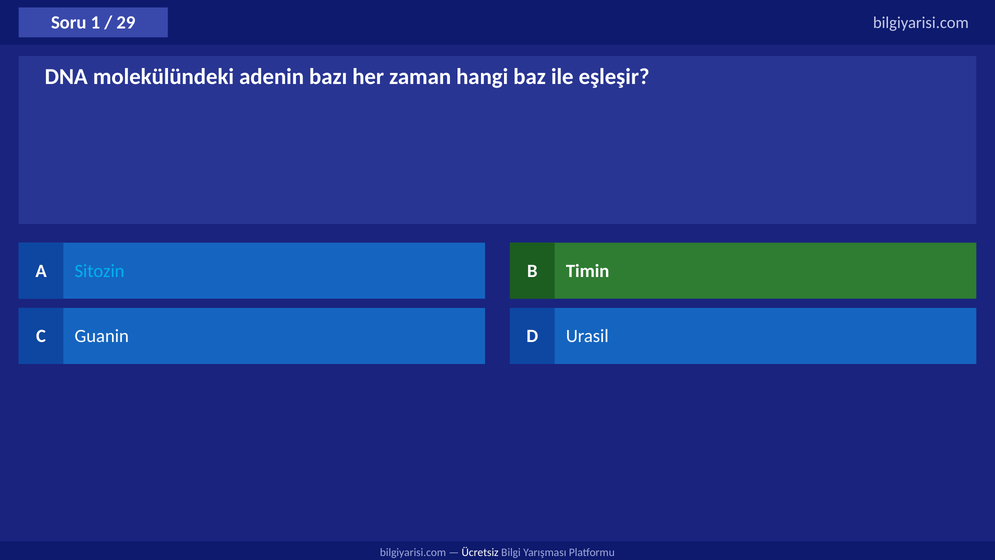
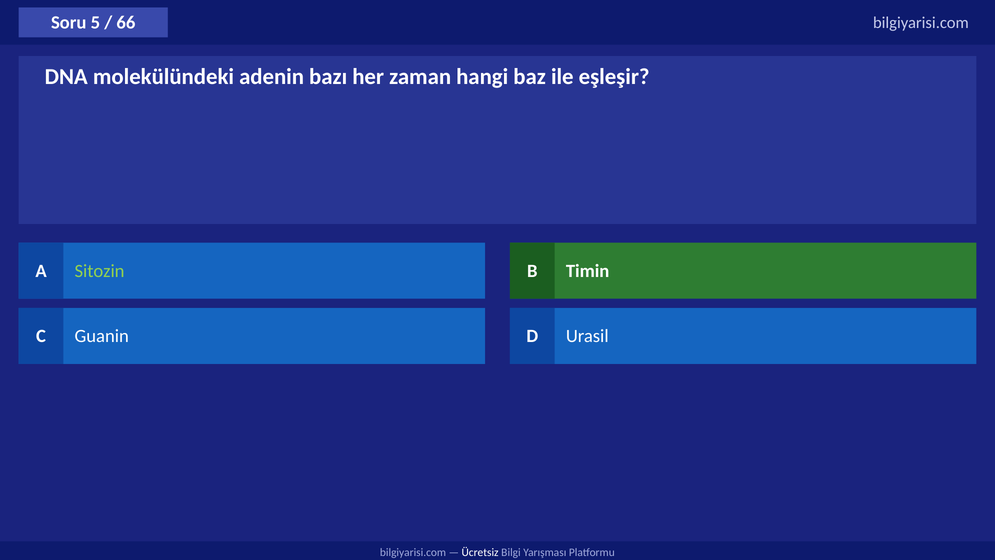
1: 1 -> 5
29: 29 -> 66
Sitozin colour: light blue -> light green
